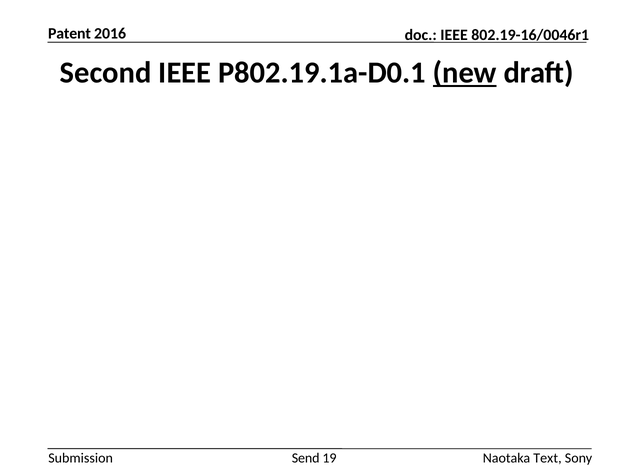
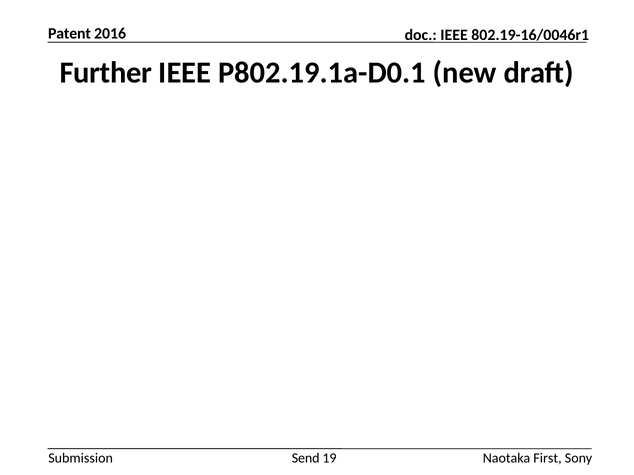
Second: Second -> Further
new underline: present -> none
Text: Text -> First
